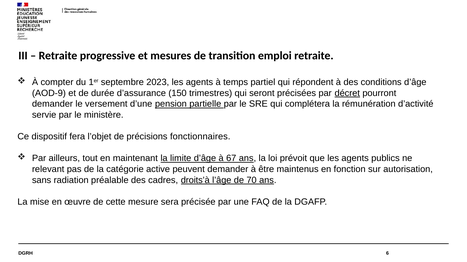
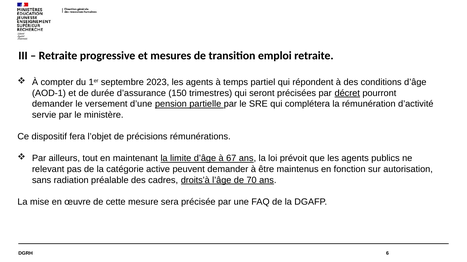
AOD-9: AOD-9 -> AOD-1
fonctionnaires: fonctionnaires -> rémunérations
